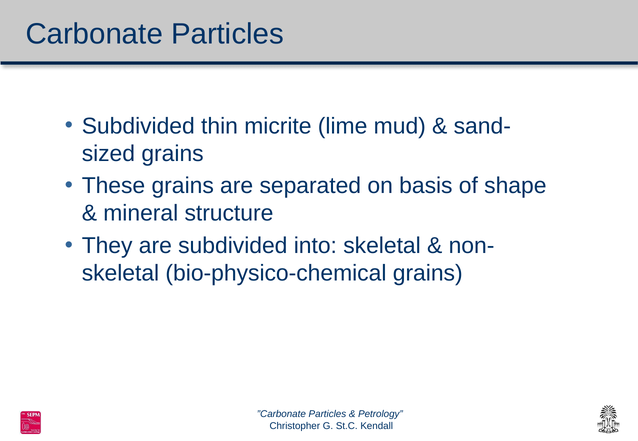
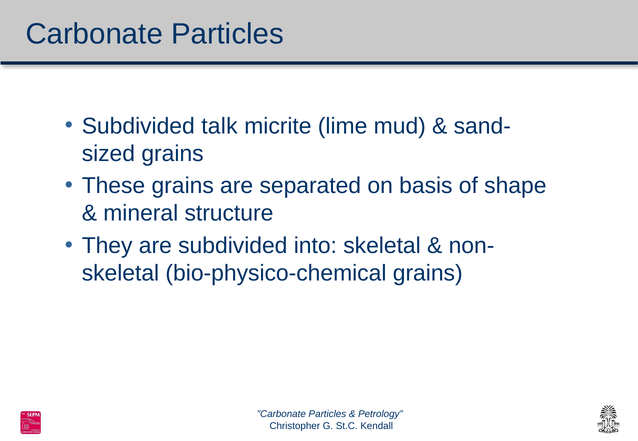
thin: thin -> talk
